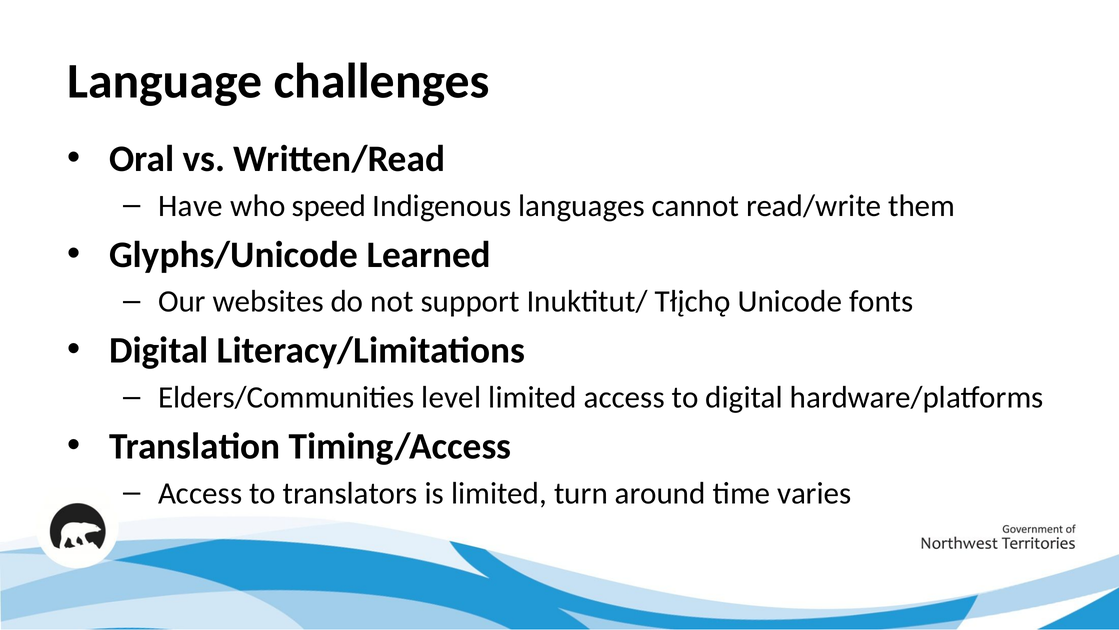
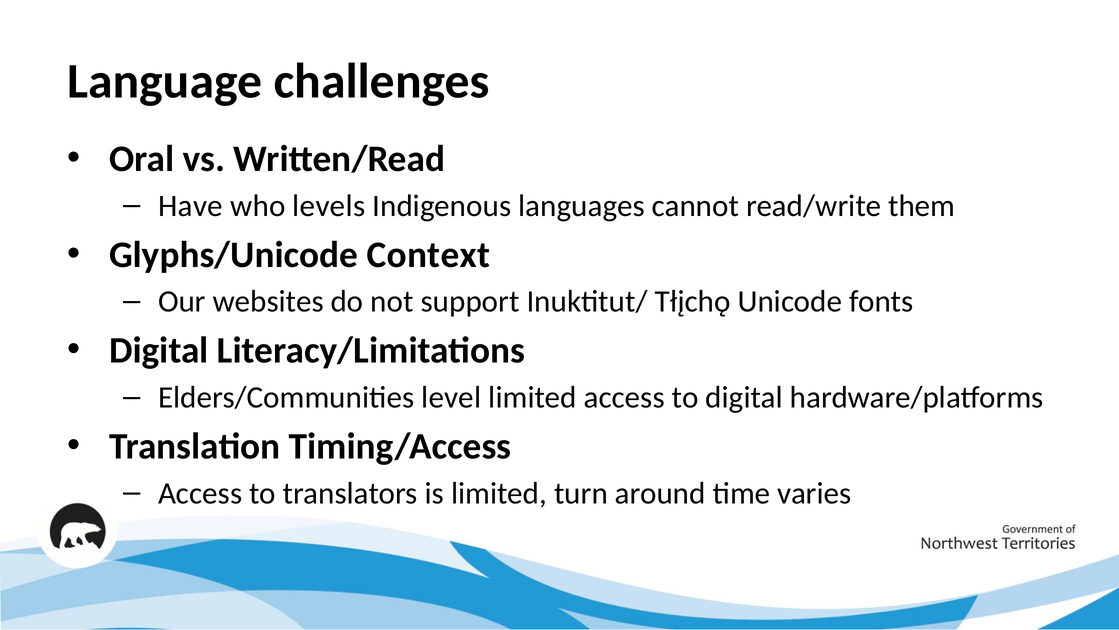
speed: speed -> levels
Learned: Learned -> Context
